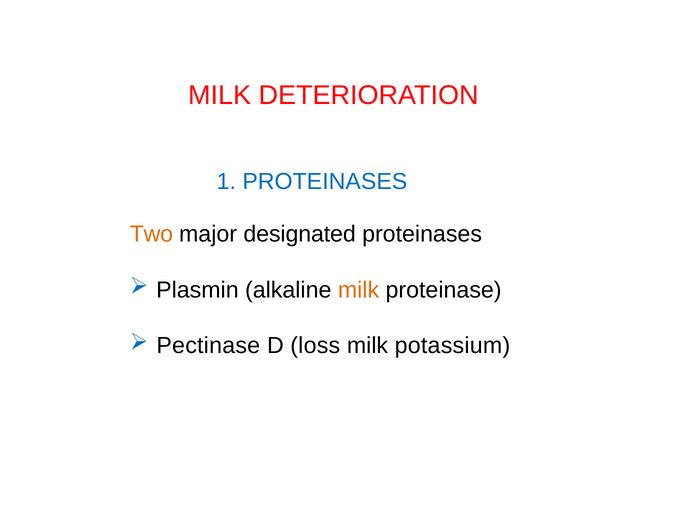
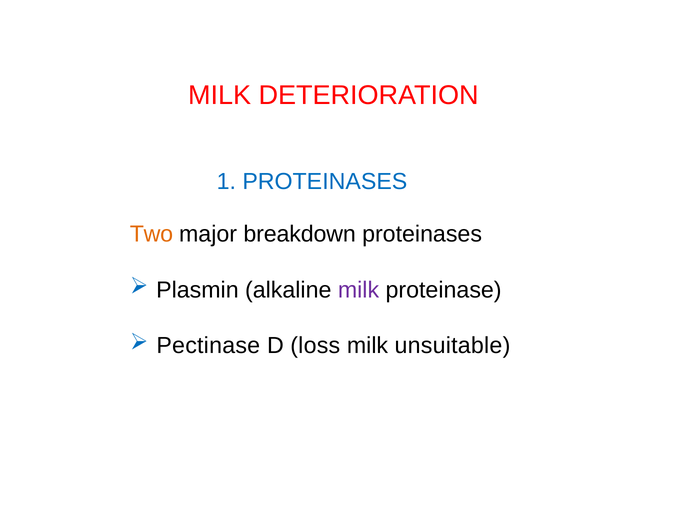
designated: designated -> breakdown
milk at (359, 290) colour: orange -> purple
potassium: potassium -> unsuitable
